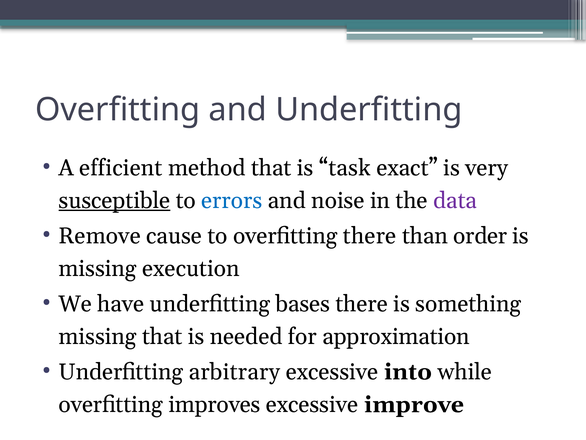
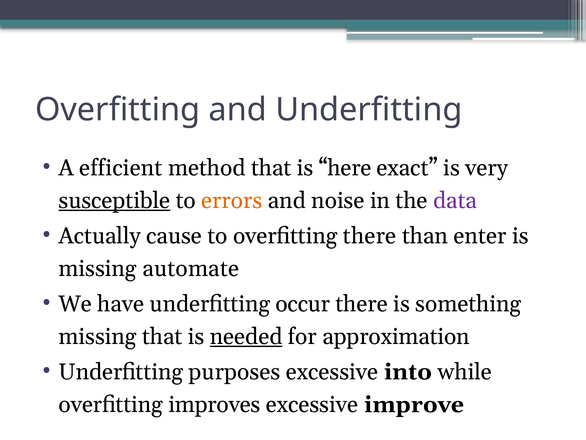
task: task -> here
errors colour: blue -> orange
Remove: Remove -> Actually
order: order -> enter
execution: execution -> automate
bases: bases -> occur
needed underline: none -> present
arbitrary: arbitrary -> purposes
